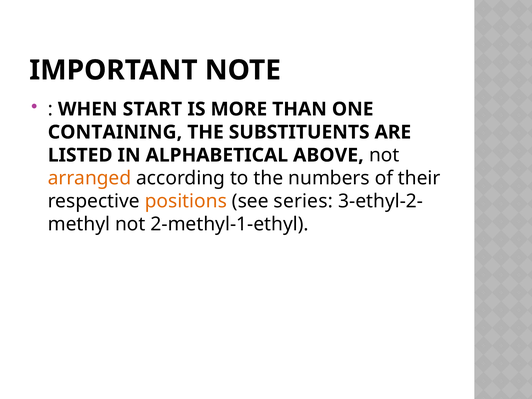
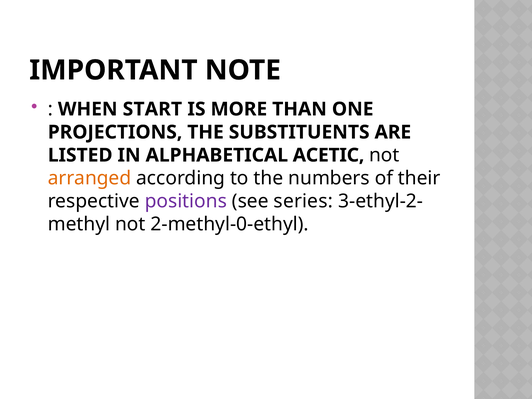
CONTAINING: CONTAINING -> PROJECTIONS
ABOVE: ABOVE -> ACETIC
positions colour: orange -> purple
2-methyl-1-ethyl: 2-methyl-1-ethyl -> 2-methyl-0-ethyl
